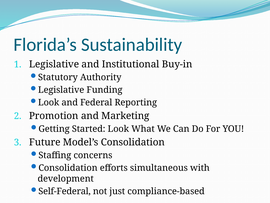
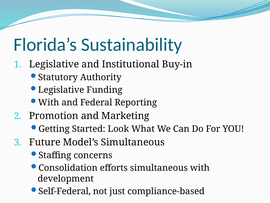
Look at (49, 102): Look -> With
Model’s Consolidation: Consolidation -> Simultaneous
